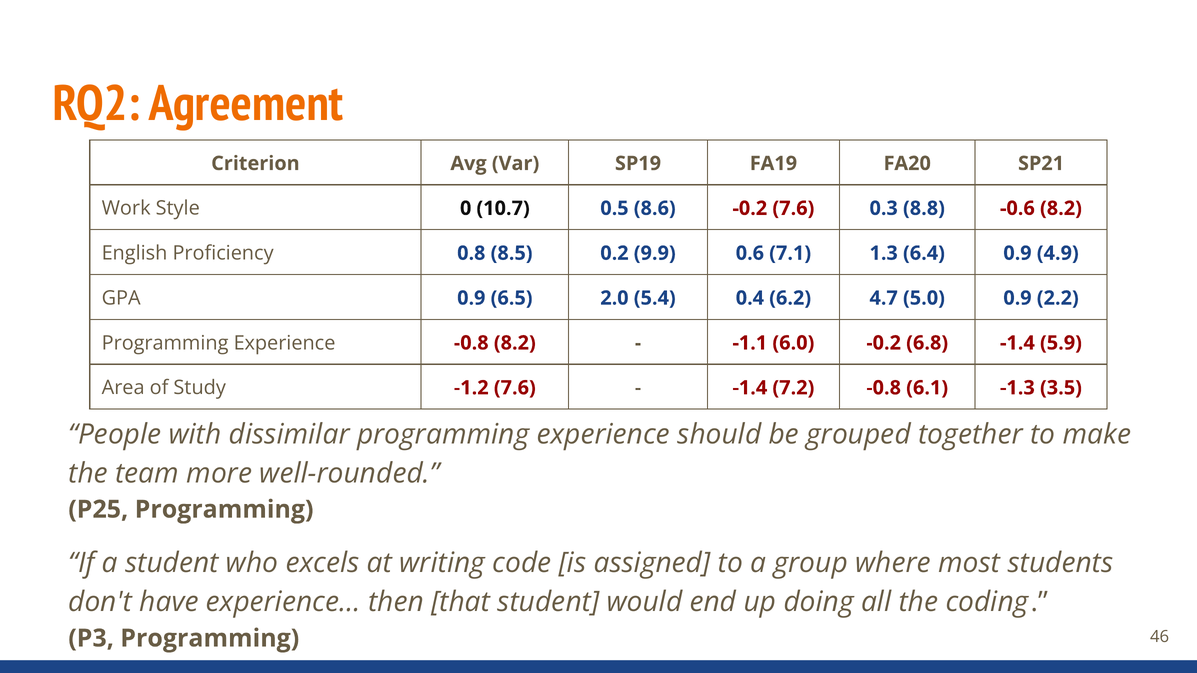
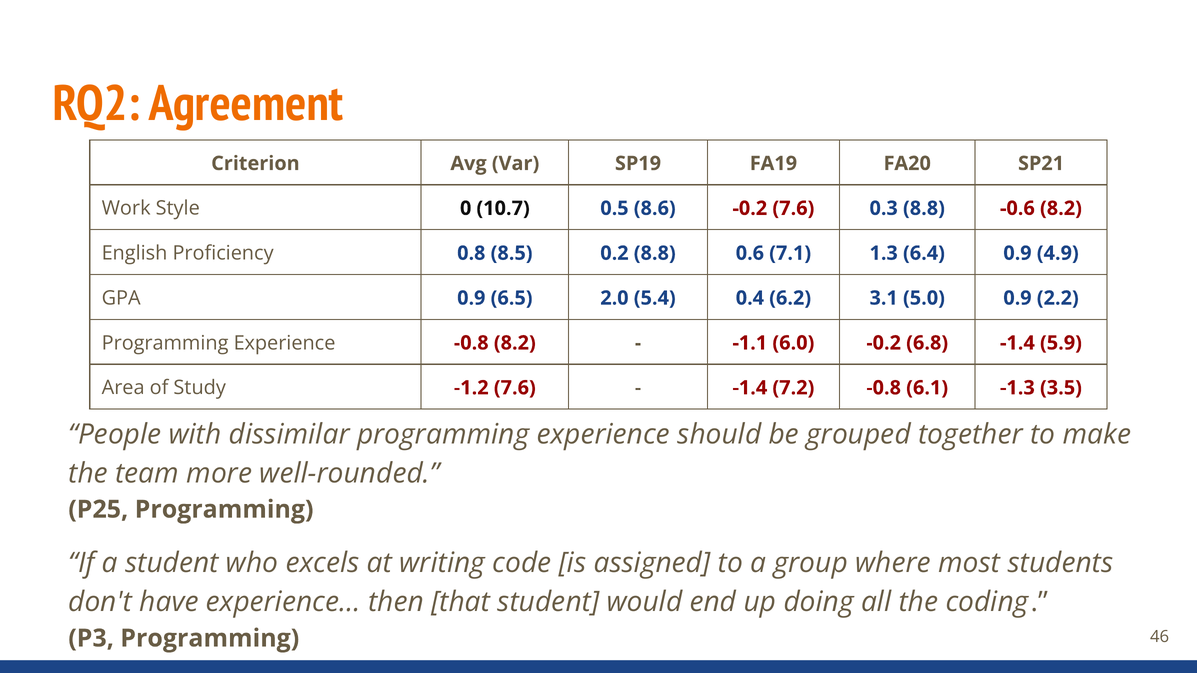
0.2 9.9: 9.9 -> 8.8
4.7: 4.7 -> 3.1
